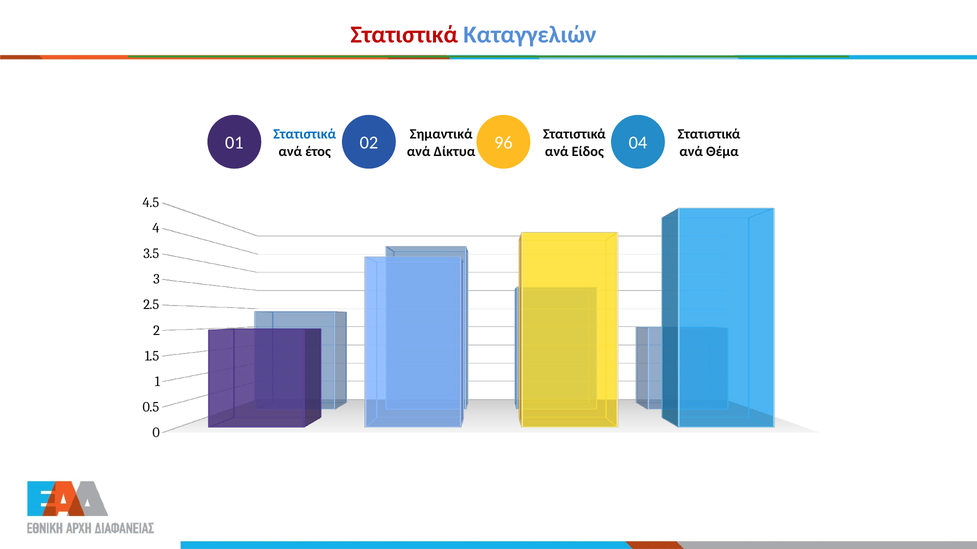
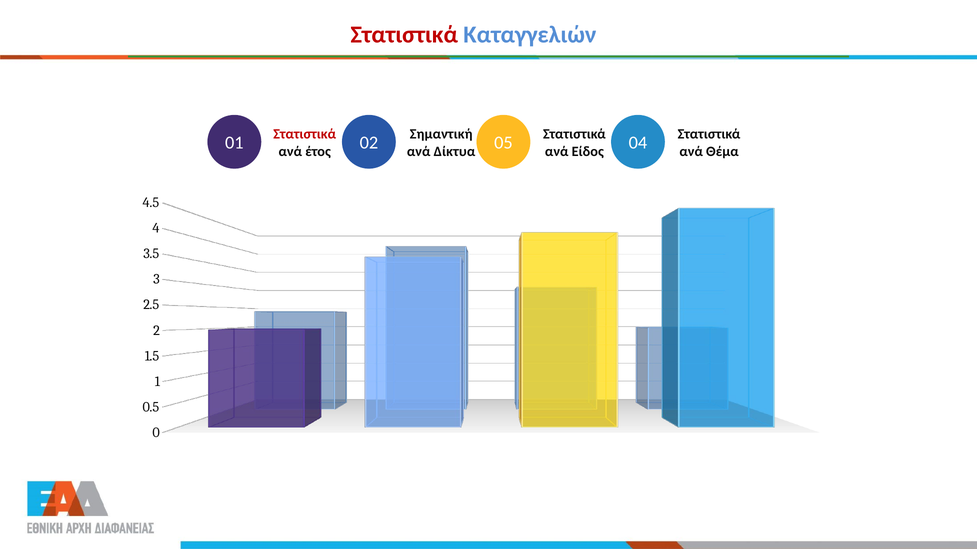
Στατιστικά at (305, 134) colour: blue -> red
Σημαντικά: Σημαντικά -> Σημαντική
96: 96 -> 05
